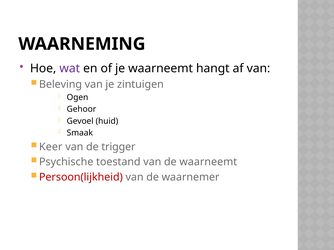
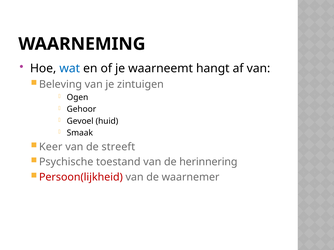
wat colour: purple -> blue
trigger: trigger -> streeft
de waarneemt: waarneemt -> herinnering
